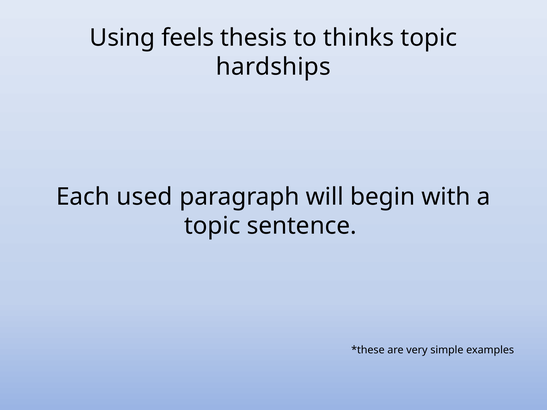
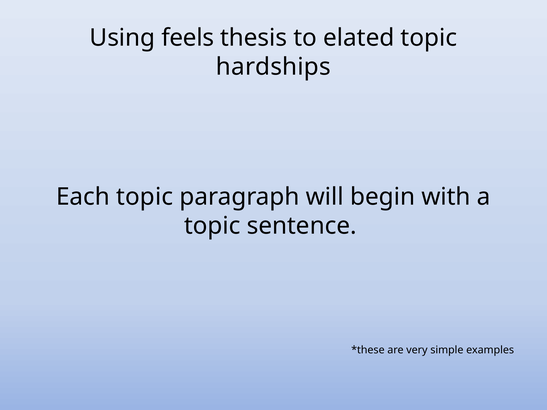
thinks: thinks -> elated
Each used: used -> topic
